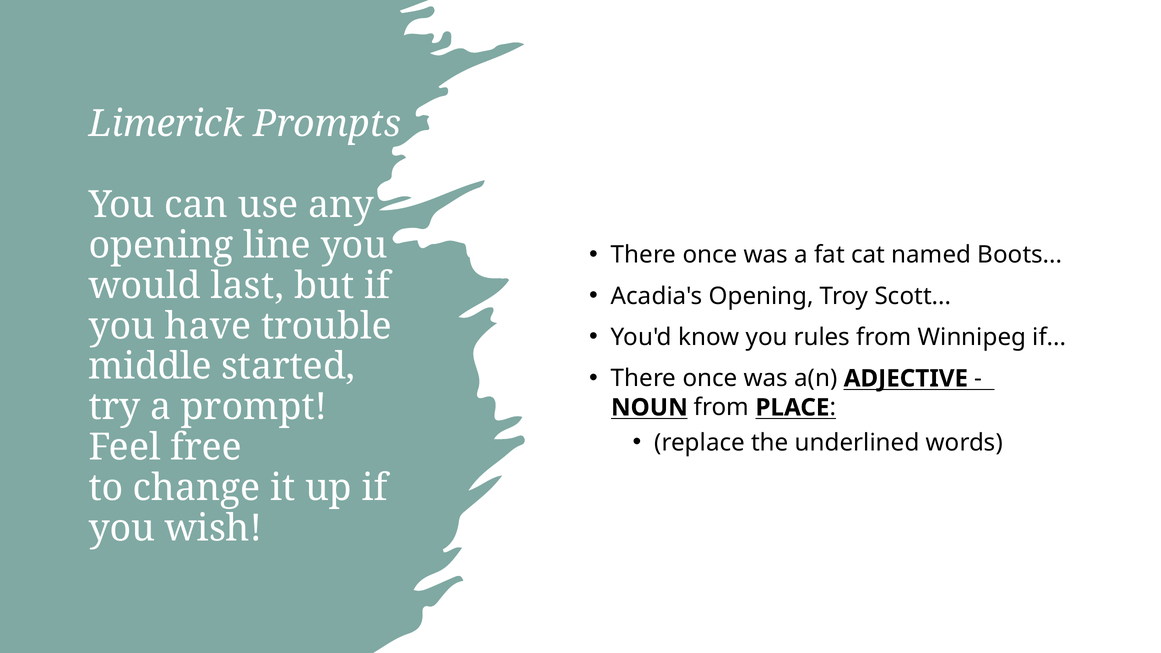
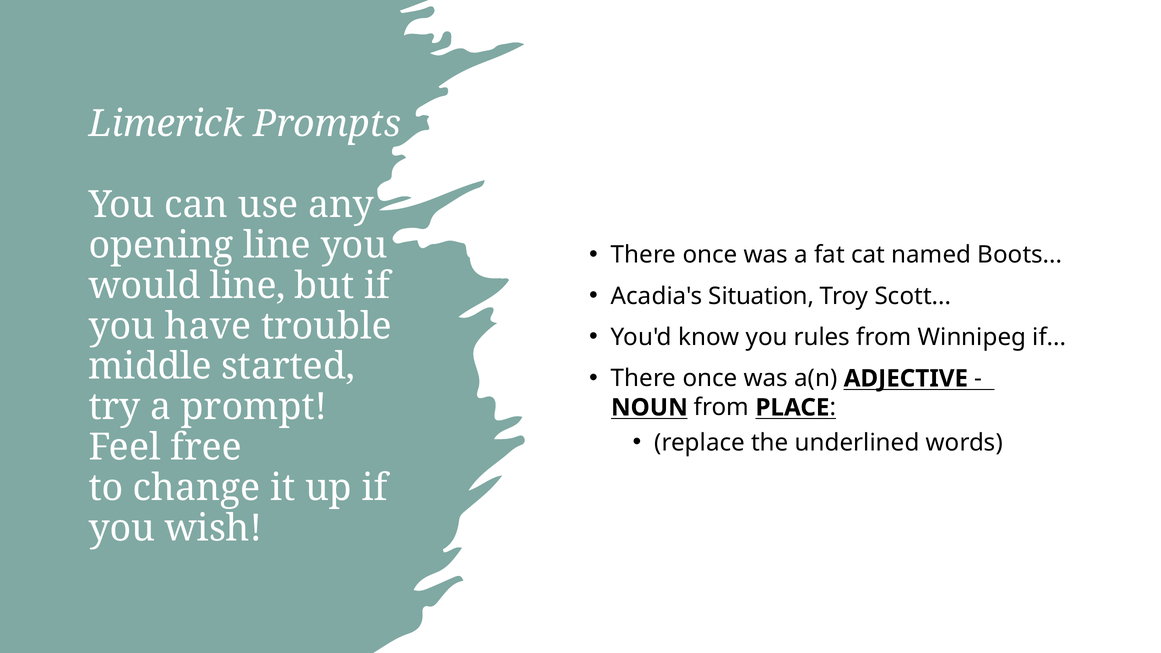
would last: last -> line
Acadia's Opening: Opening -> Situation
